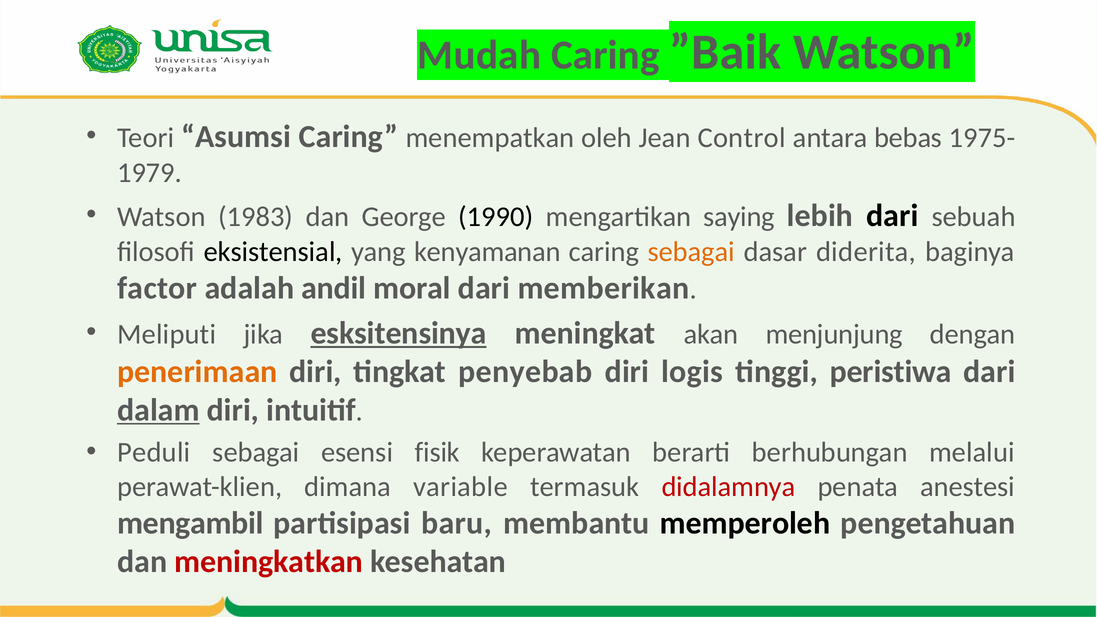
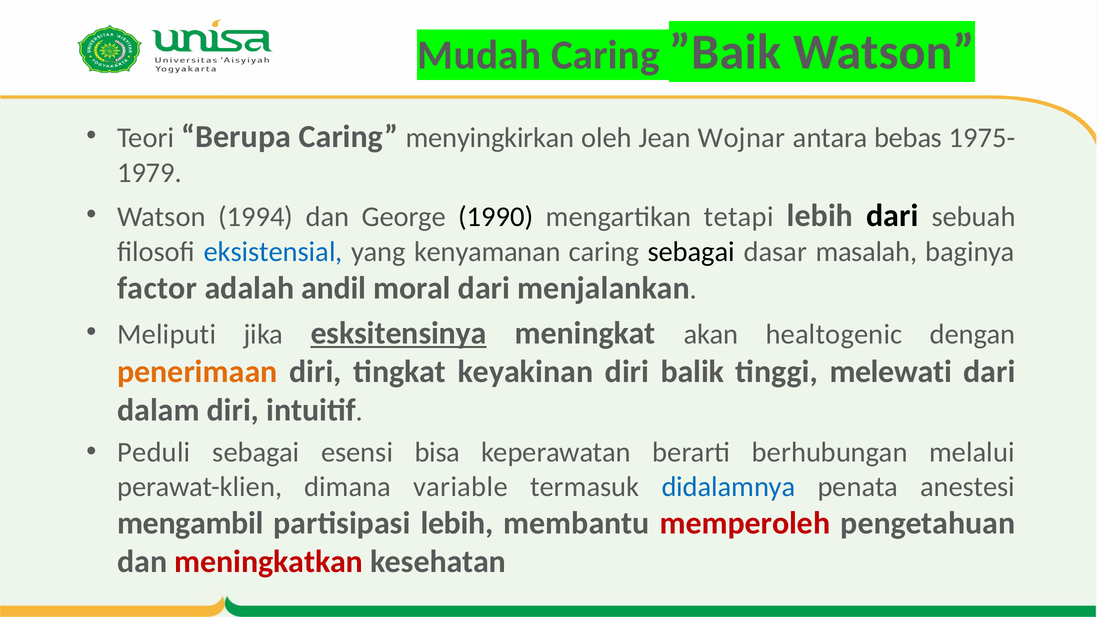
Asumsi: Asumsi -> Berupa
menempatkan: menempatkan -> menyingkirkan
Control: Control -> Wojnar
1983: 1983 -> 1994
saying: saying -> tetapi
eksistensial colour: black -> blue
sebagai at (691, 252) colour: orange -> black
diderita: diderita -> masalah
memberikan: memberikan -> menjalankan
menjunjung: menjunjung -> healtogenic
penyebab: penyebab -> keyakinan
logis: logis -> balik
peristiwa: peristiwa -> melewati
dalam underline: present -> none
fisik: fisik -> bisa
didalamnya colour: red -> blue
partisipasi baru: baru -> lebih
memperoleh colour: black -> red
